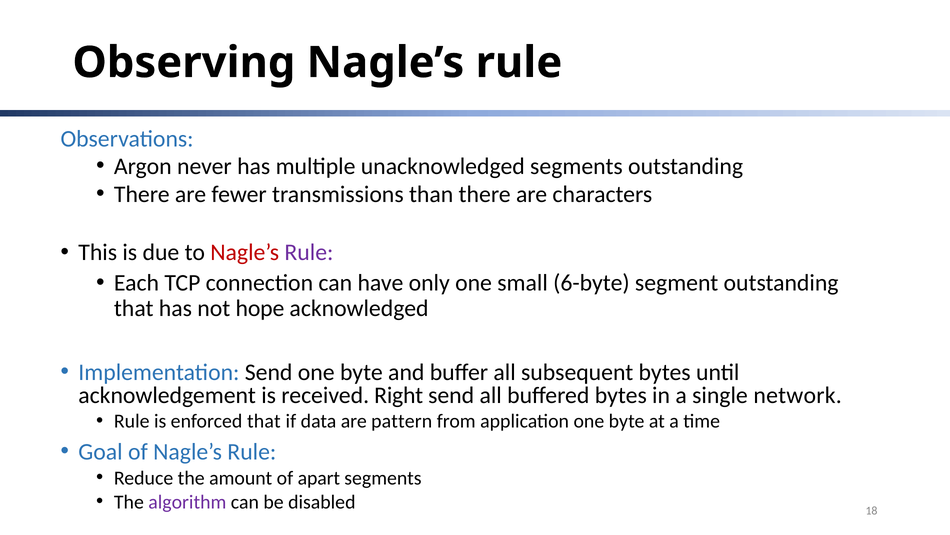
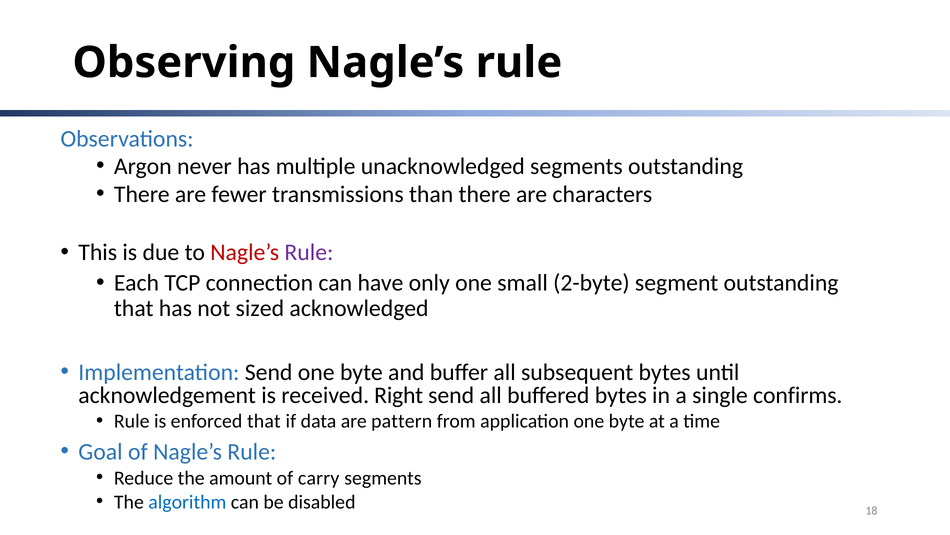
6-byte: 6-byte -> 2-byte
hope: hope -> sized
network: network -> confirms
apart: apart -> carry
algorithm colour: purple -> blue
